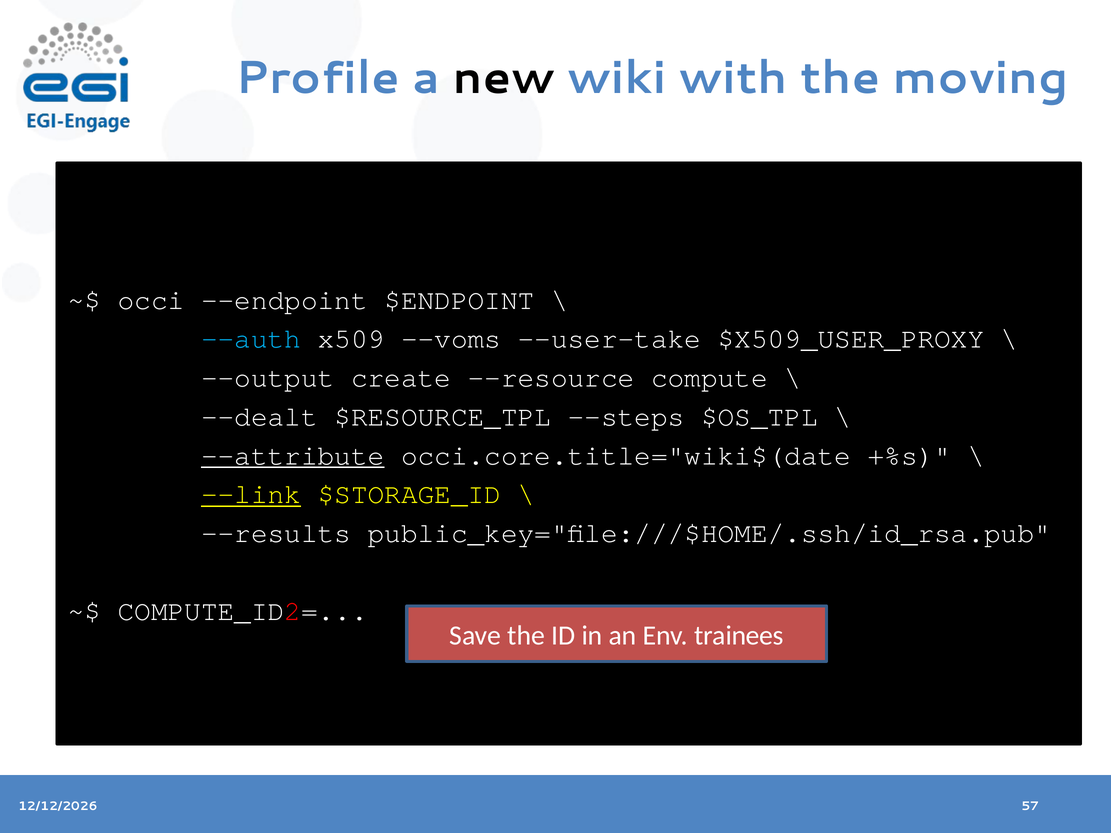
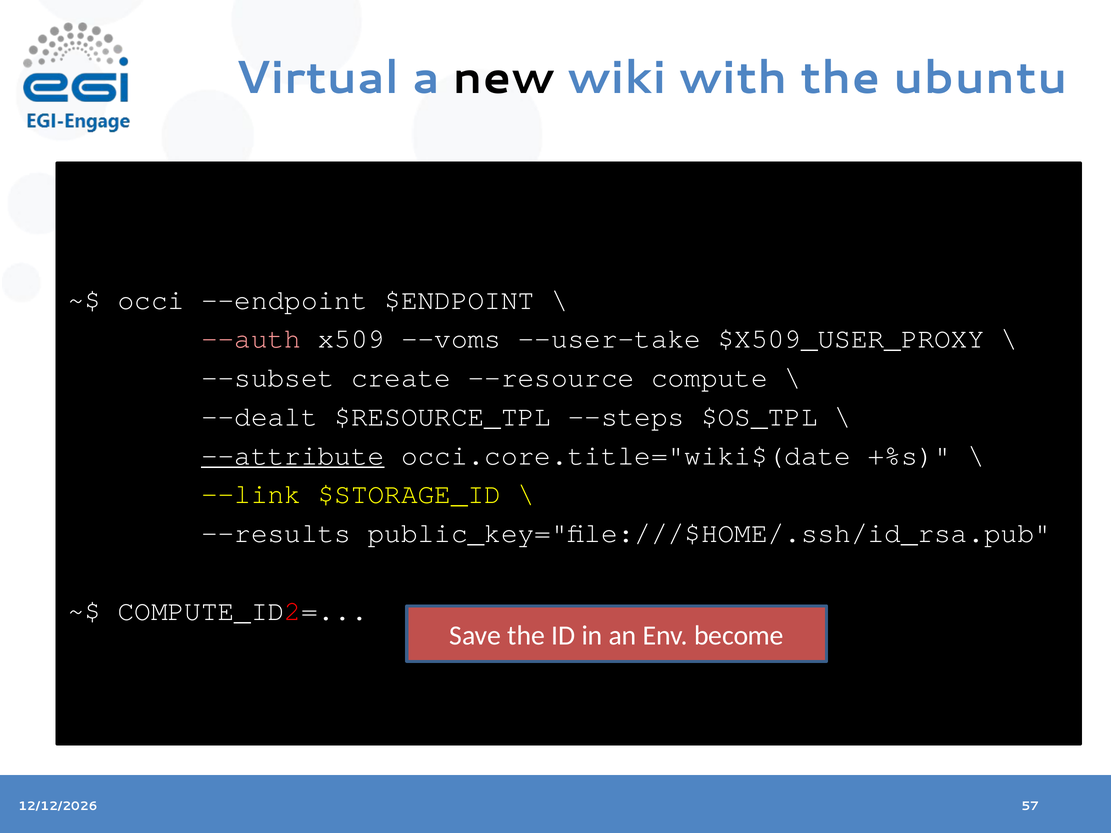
Profile: Profile -> Virtual
moving: moving -> ubuntu
--auth colour: light blue -> pink
--output: --output -> --subset
--link underline: present -> none
trainees: trainees -> become
